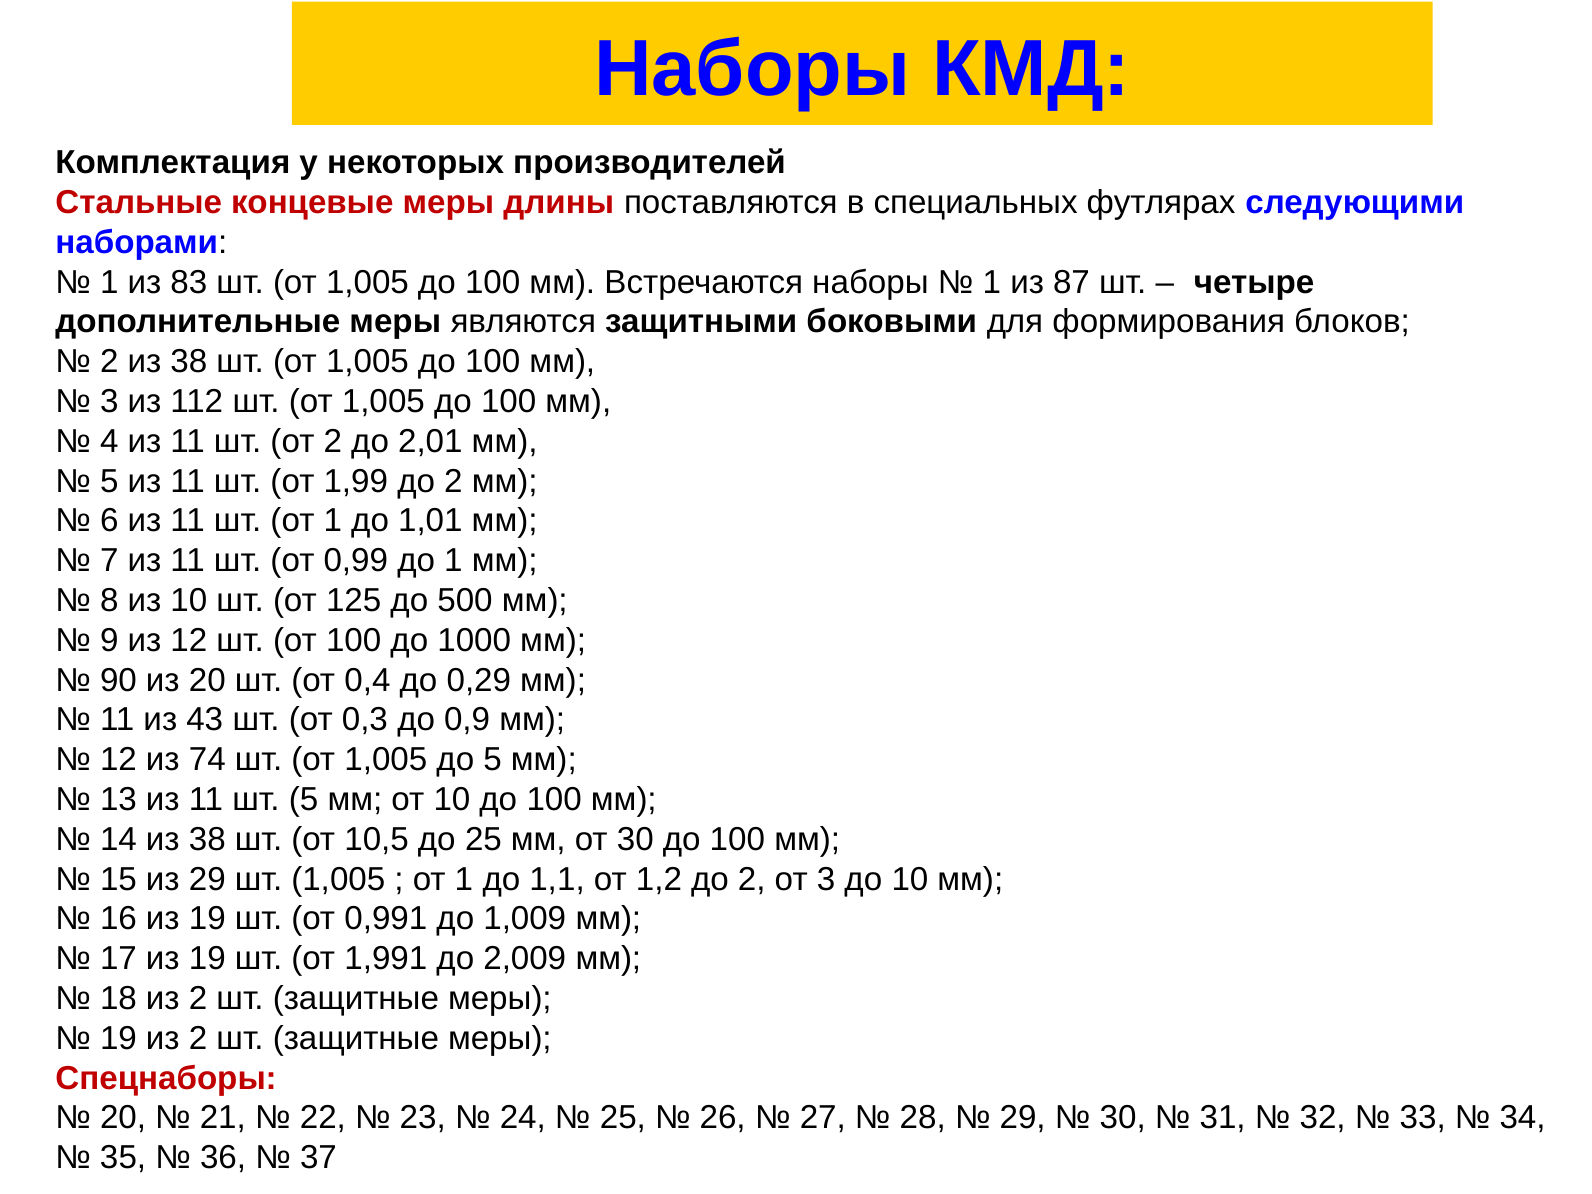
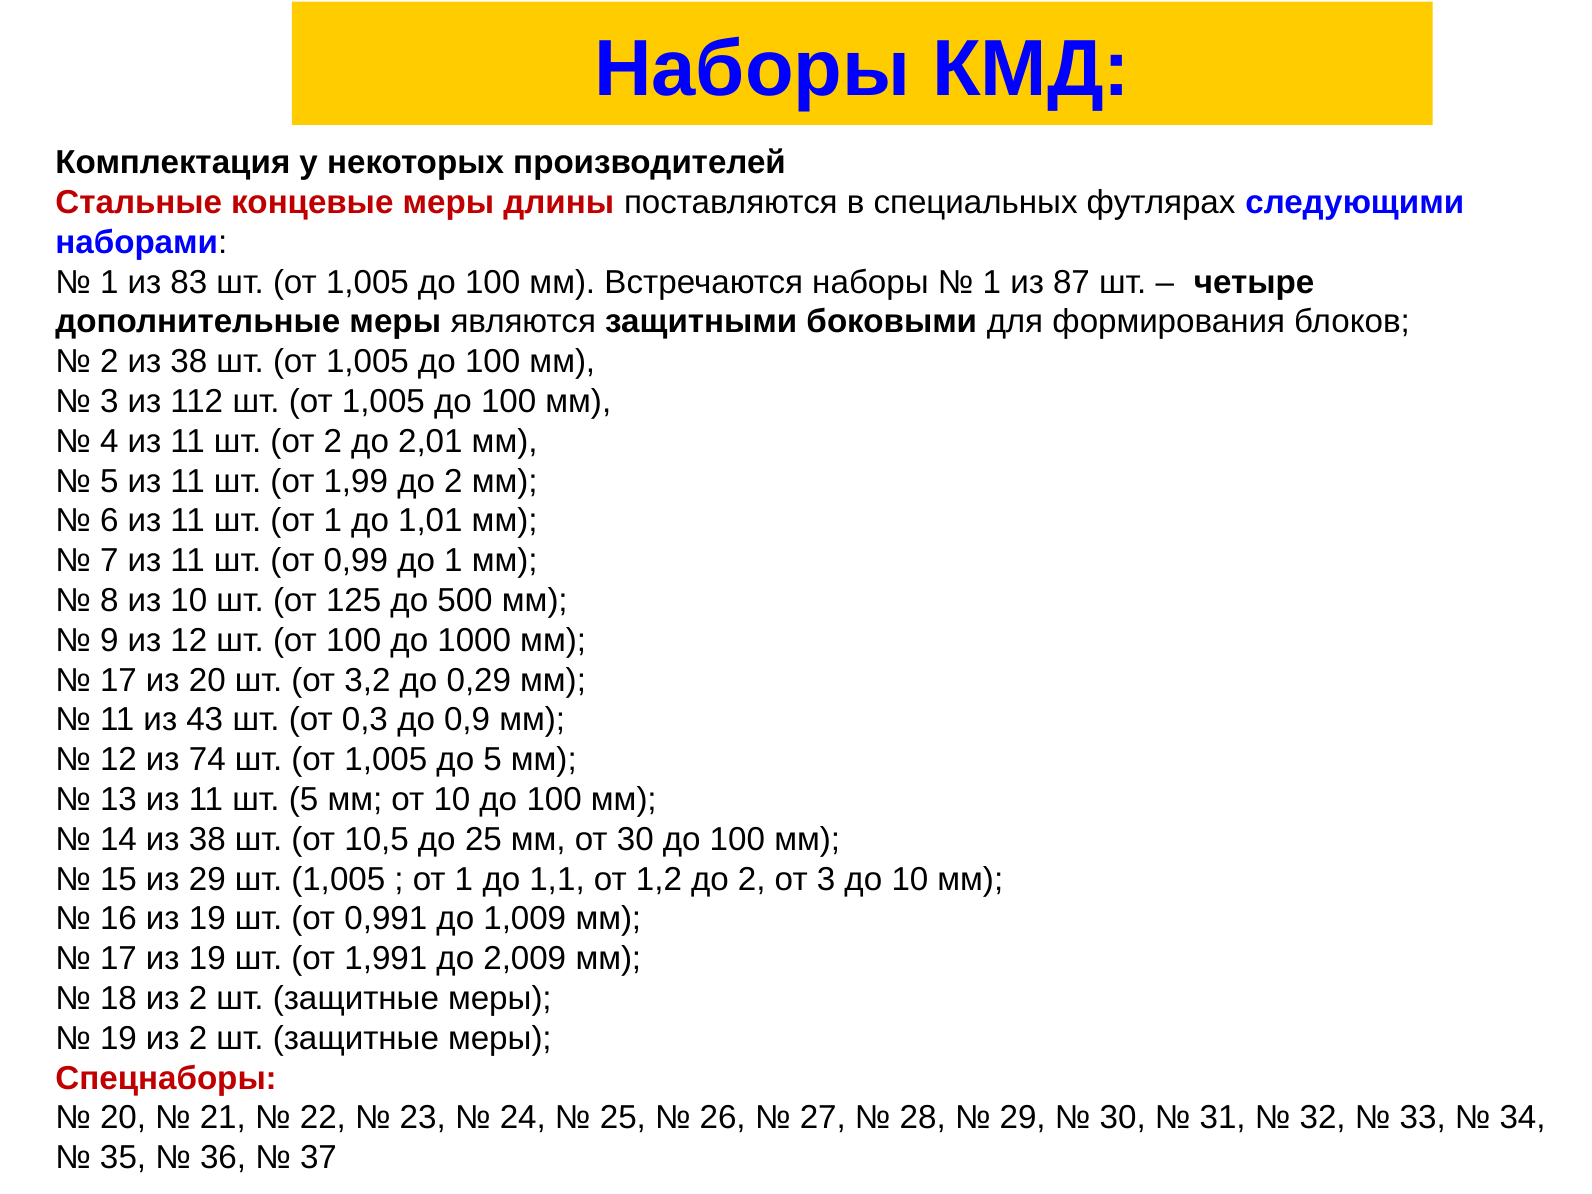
90 at (118, 680): 90 -> 17
0,4: 0,4 -> 3,2
